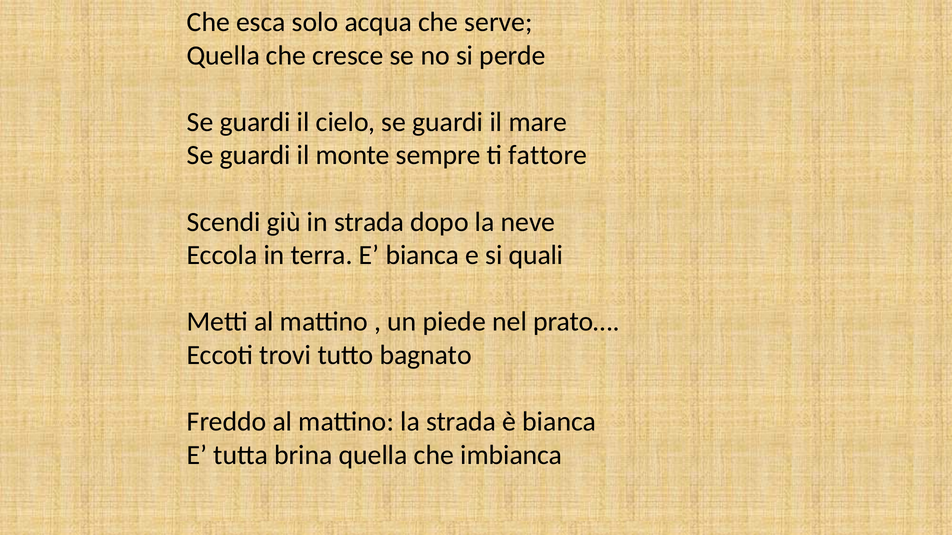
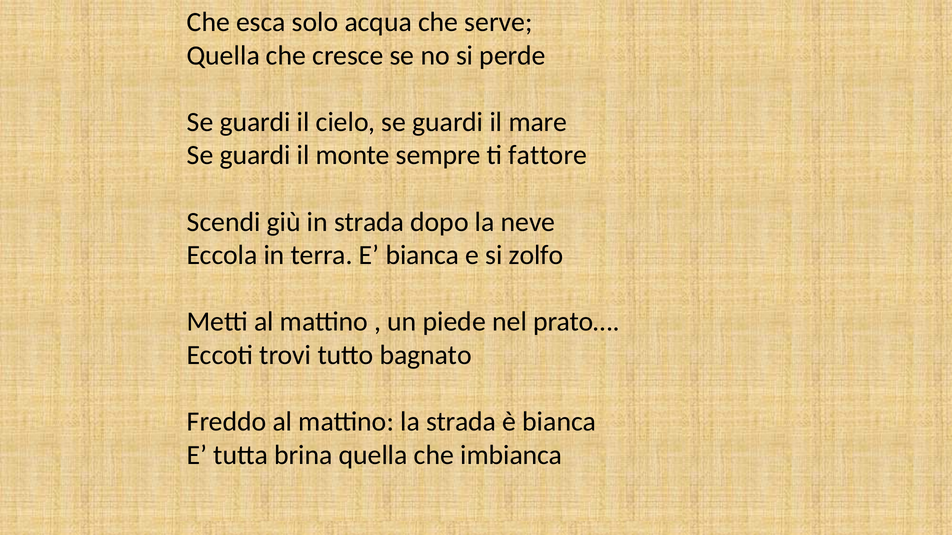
quali: quali -> zolfo
